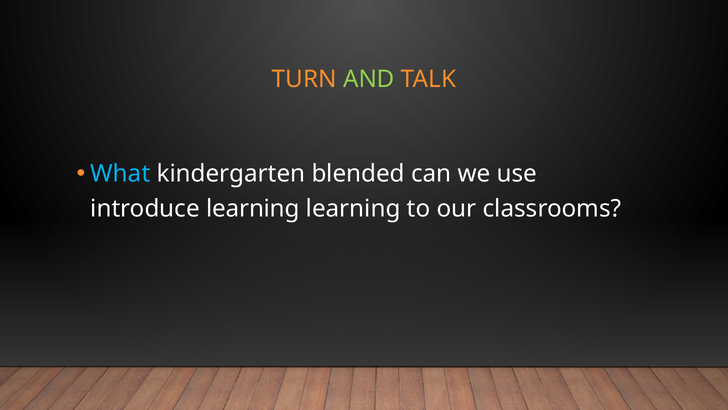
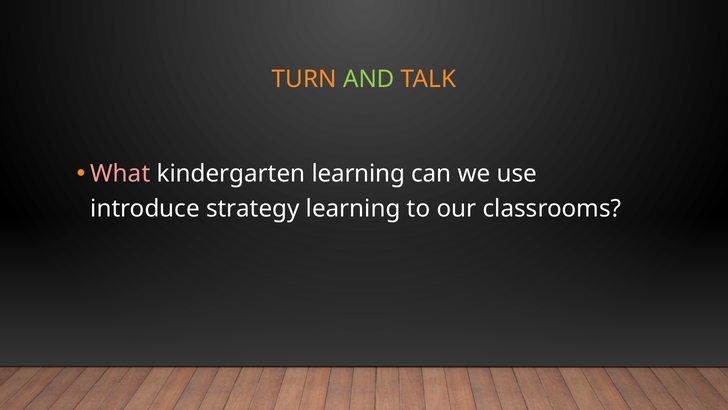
What colour: light blue -> pink
kindergarten blended: blended -> learning
introduce learning: learning -> strategy
